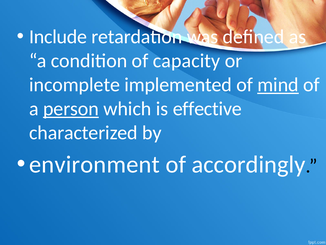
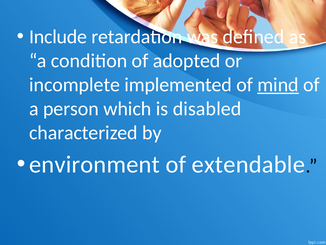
capacity: capacity -> adopted
person underline: present -> none
effective: effective -> disabled
accordingly: accordingly -> extendable
